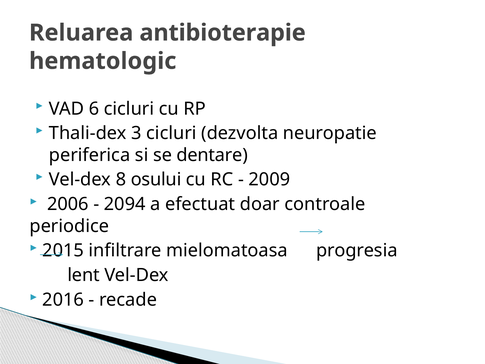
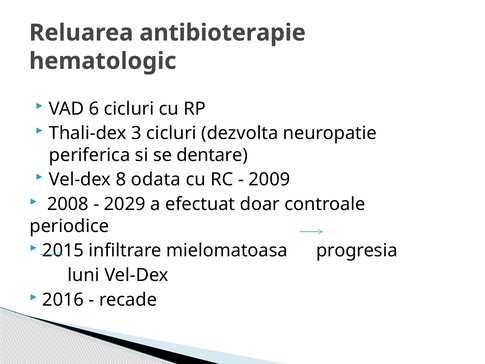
osului: osului -> odata
2006: 2006 -> 2008
2094: 2094 -> 2029
lent: lent -> luni
